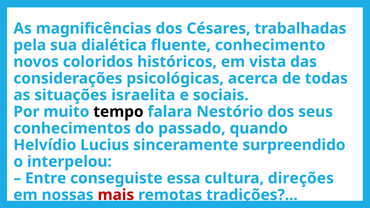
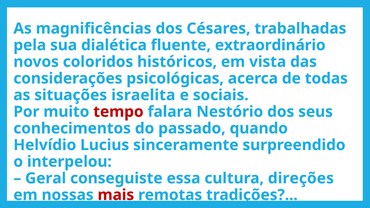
conhecimento: conhecimento -> extraordinário
tempo colour: black -> red
Entre: Entre -> Geral
